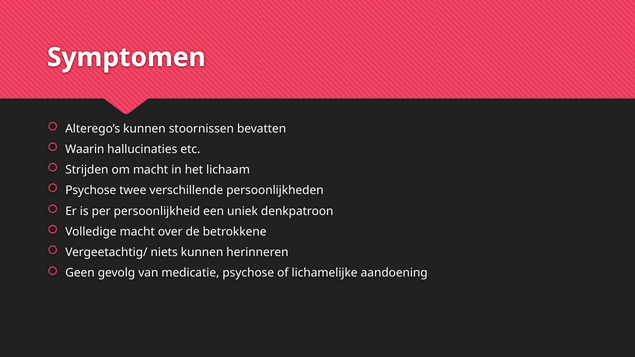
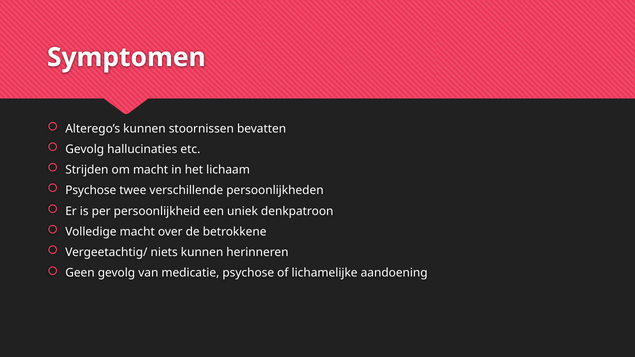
Waarin at (85, 149): Waarin -> Gevolg
